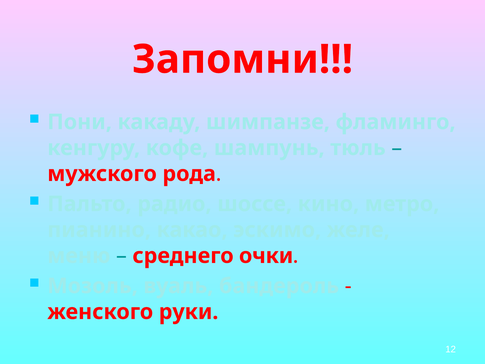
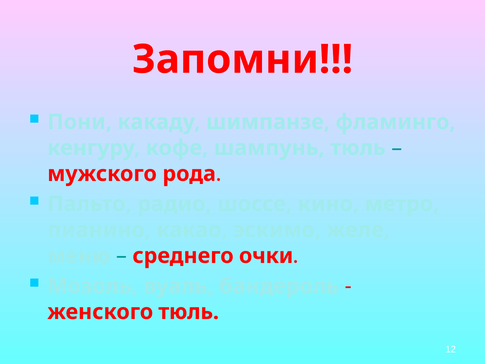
женского руки: руки -> тюль
